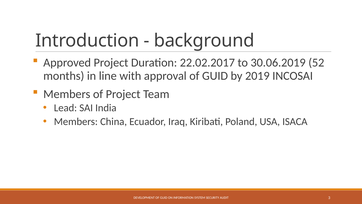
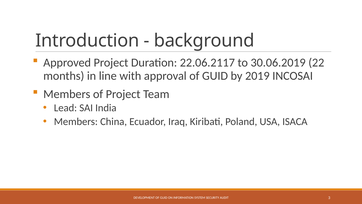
22.02.2017: 22.02.2017 -> 22.06.2117
52: 52 -> 22
